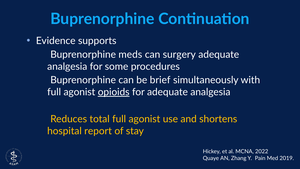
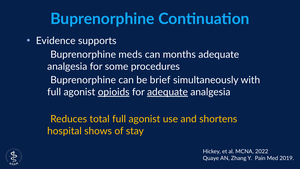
surgery: surgery -> months
adequate at (167, 92) underline: none -> present
report: report -> shows
